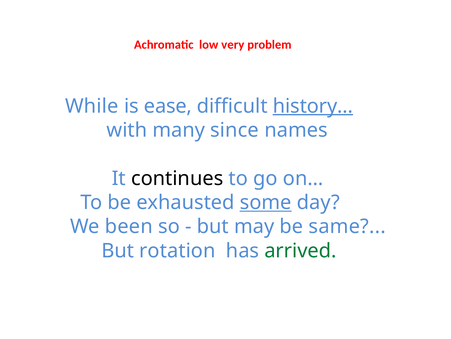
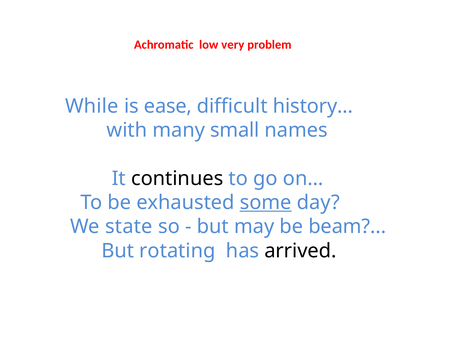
history… underline: present -> none
since: since -> small
been: been -> state
same: same -> beam
rotation: rotation -> rotating
arrived colour: green -> black
